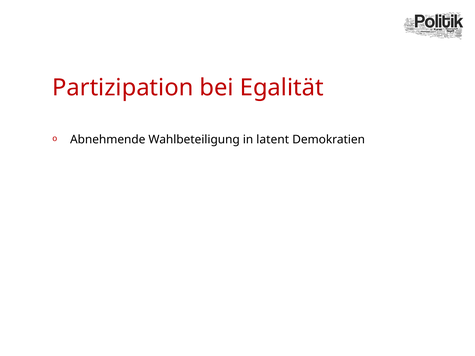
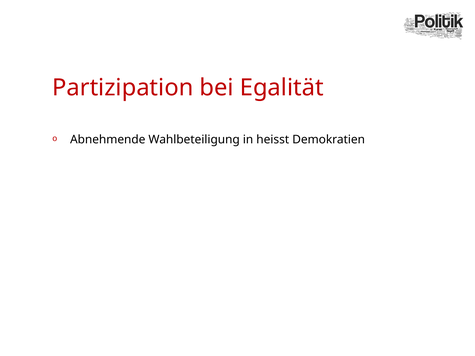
latent: latent -> heisst
